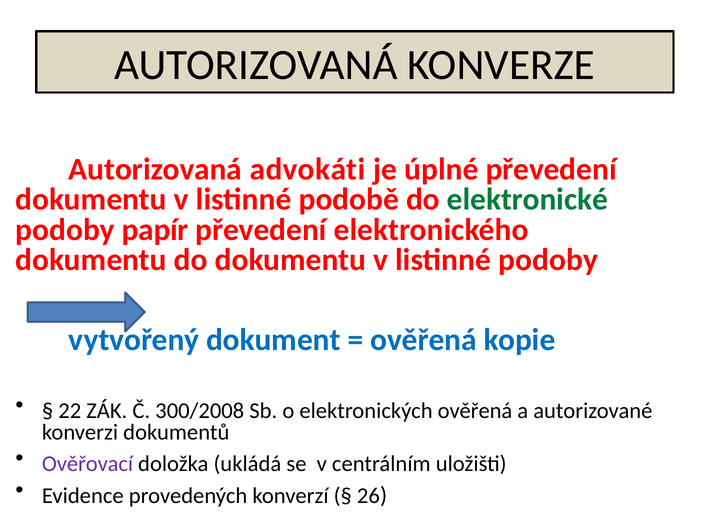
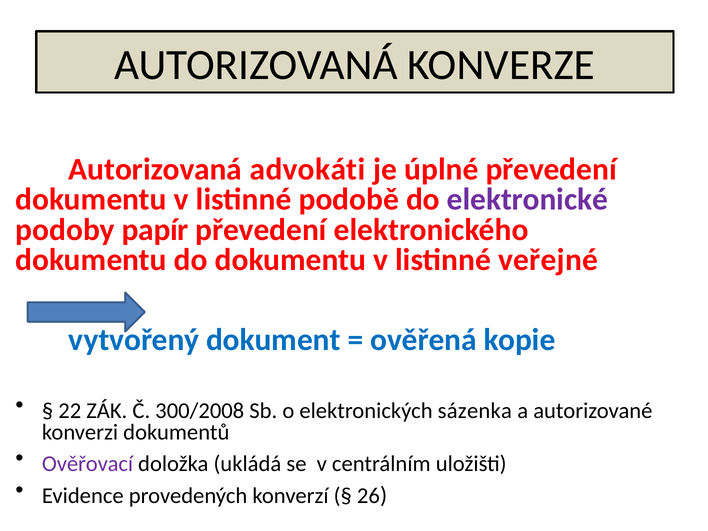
elektronické colour: green -> purple
listinné podoby: podoby -> veřejné
elektronických ověřená: ověřená -> sázenka
